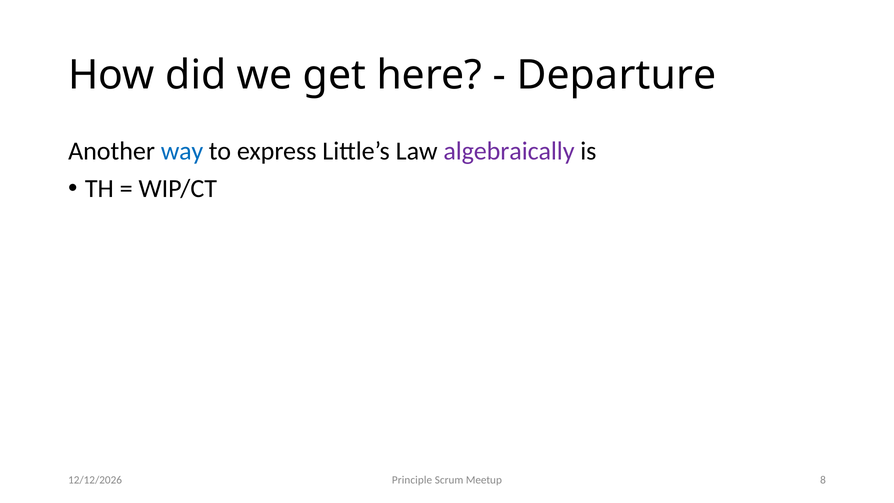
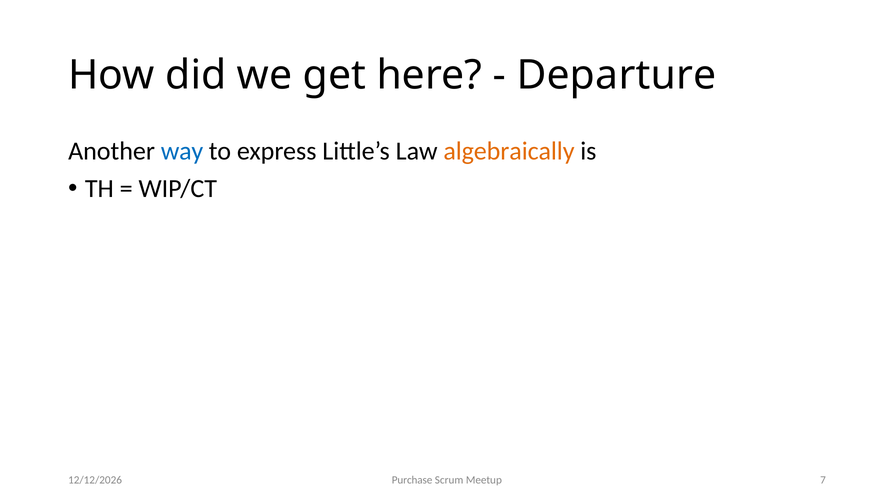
algebraically colour: purple -> orange
Principle: Principle -> Purchase
8: 8 -> 7
